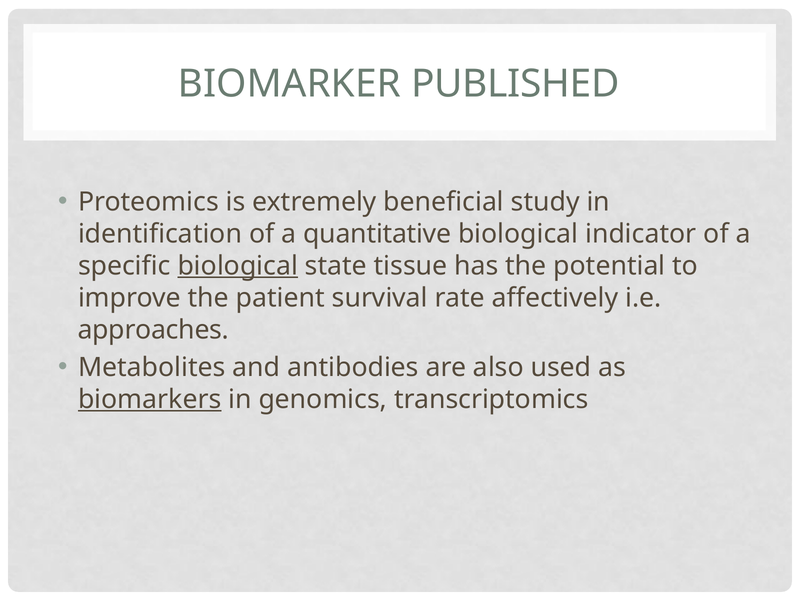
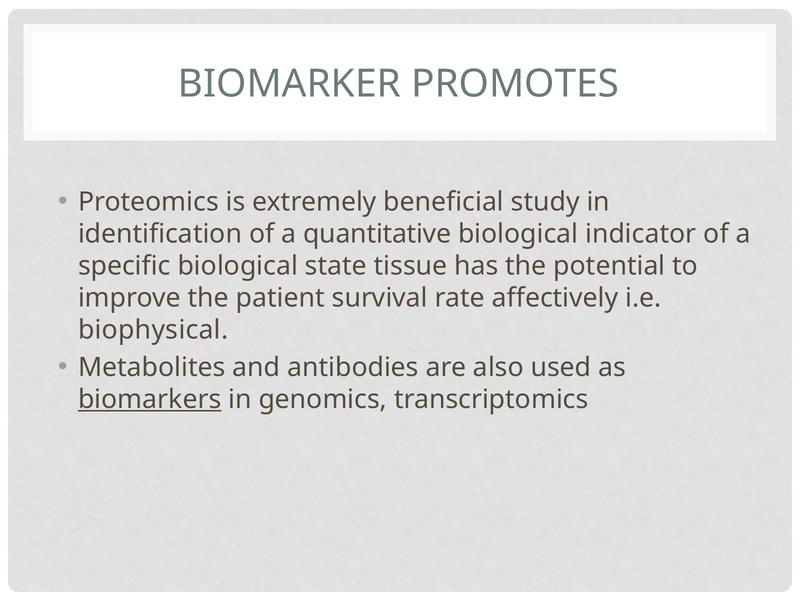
PUBLISHED: PUBLISHED -> PROMOTES
biological at (238, 266) underline: present -> none
approaches: approaches -> biophysical
